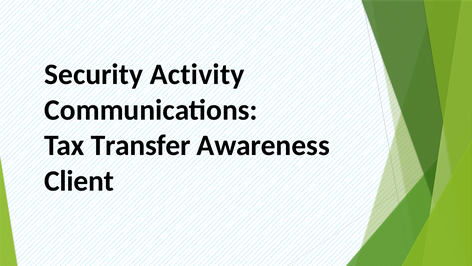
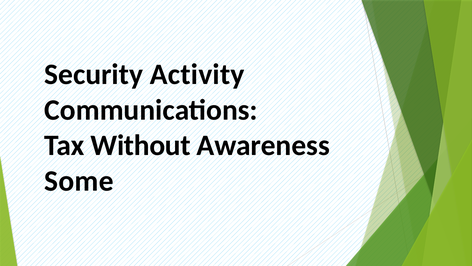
Transfer: Transfer -> Without
Client: Client -> Some
